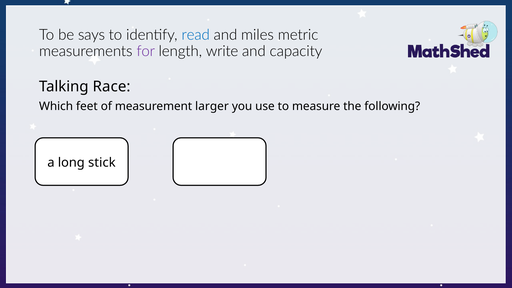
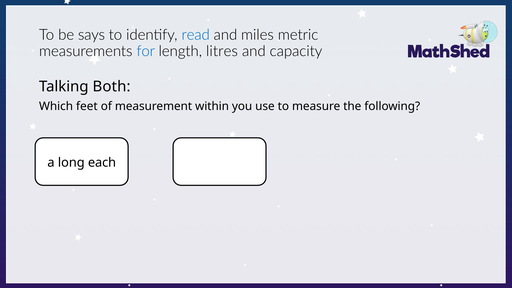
for colour: purple -> blue
write: write -> litres
Race: Race -> Both
larger: larger -> within
stick: stick -> each
